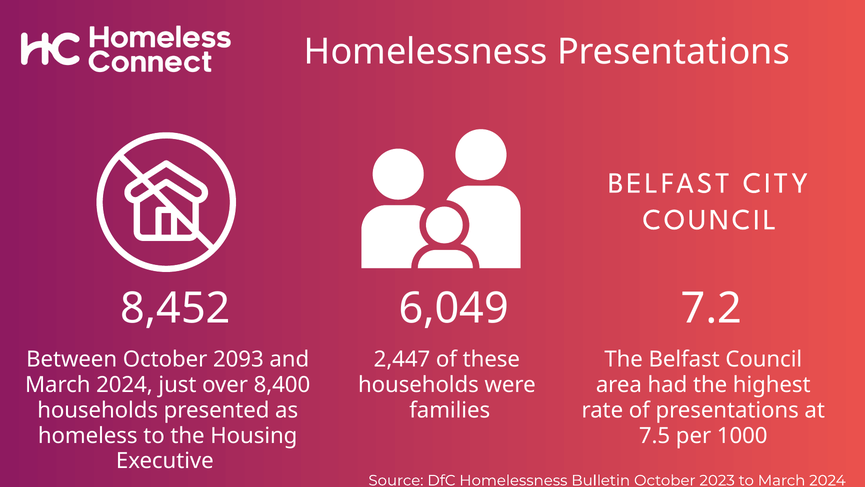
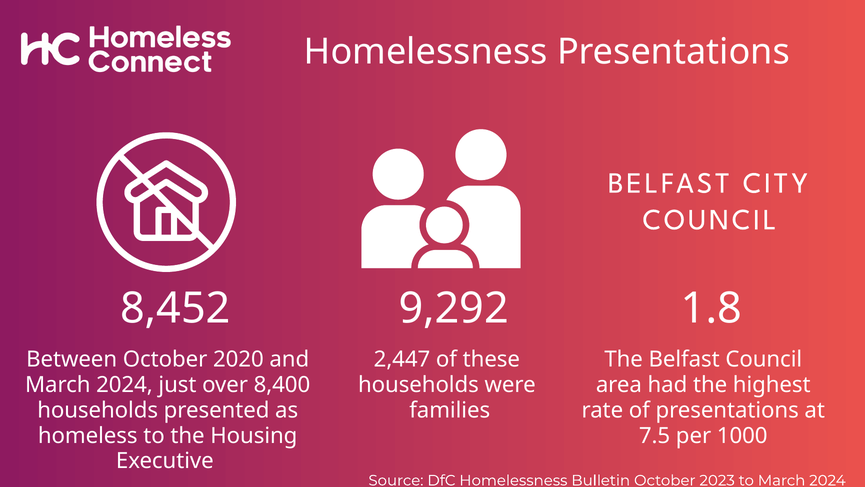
6,049: 6,049 -> 9,292
7.2: 7.2 -> 1.8
2093: 2093 -> 2020
